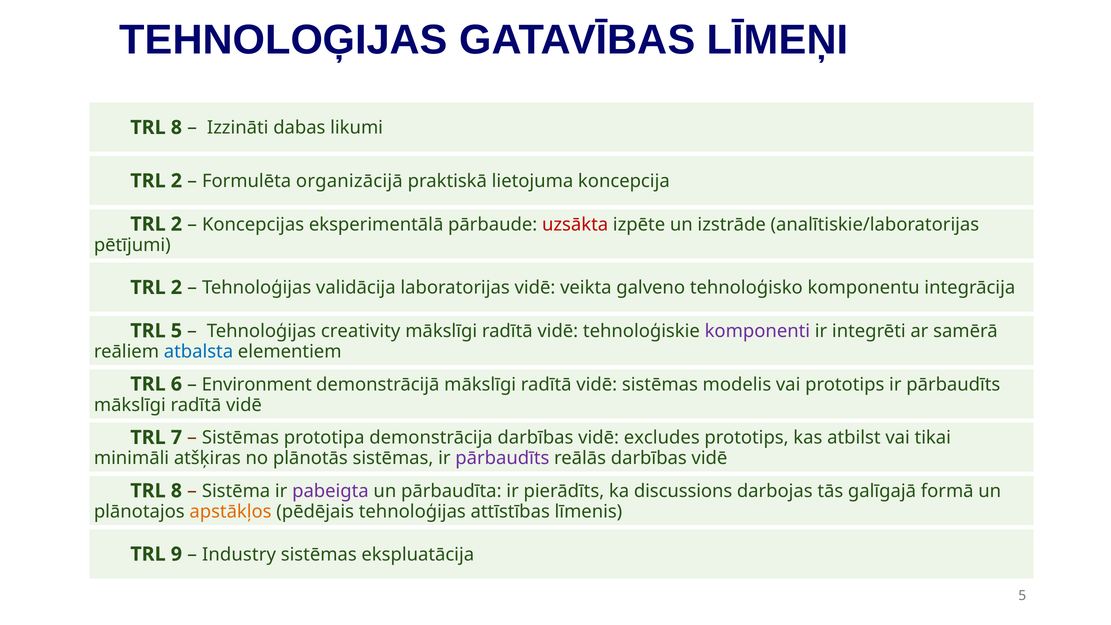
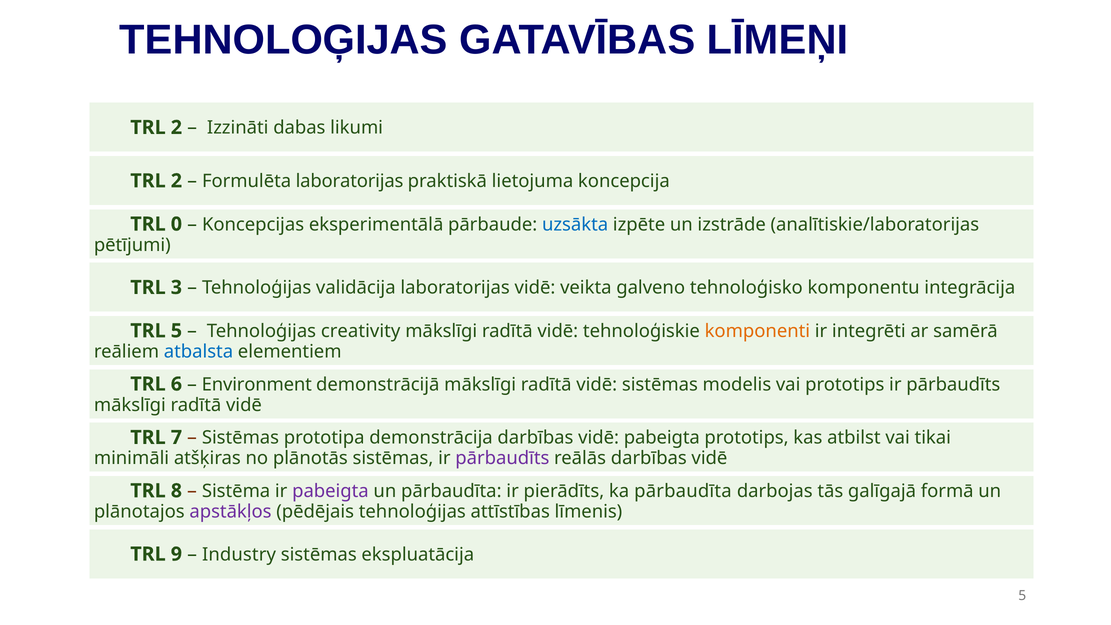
8 at (176, 127): 8 -> 2
Formulēta organizācijā: organizācijā -> laboratorijas
2 at (176, 224): 2 -> 0
uzsākta colour: red -> blue
2 at (176, 287): 2 -> 3
komponenti colour: purple -> orange
vidē excludes: excludes -> pabeigta
ka discussions: discussions -> pārbaudīta
apstākļos colour: orange -> purple
